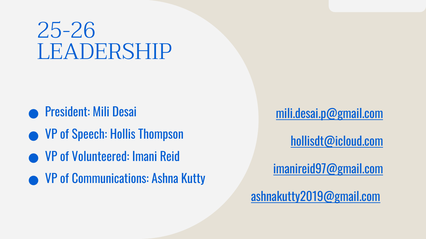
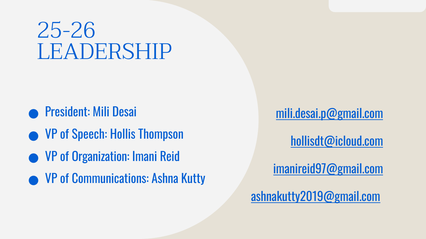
Volunteered: Volunteered -> Organization
